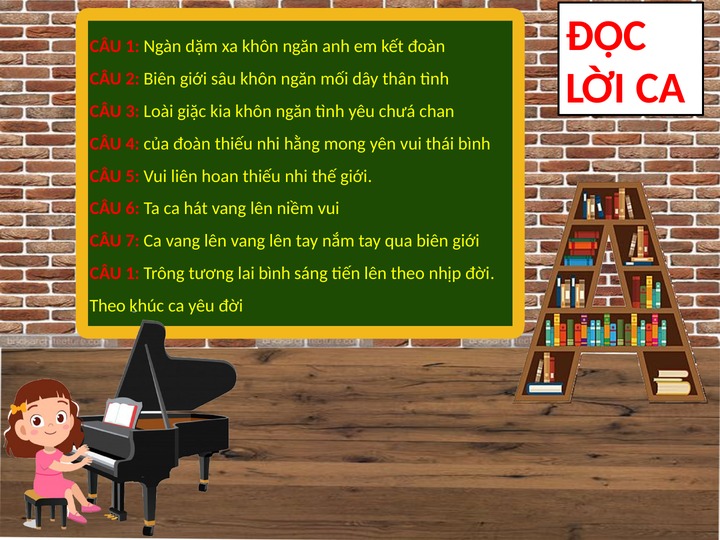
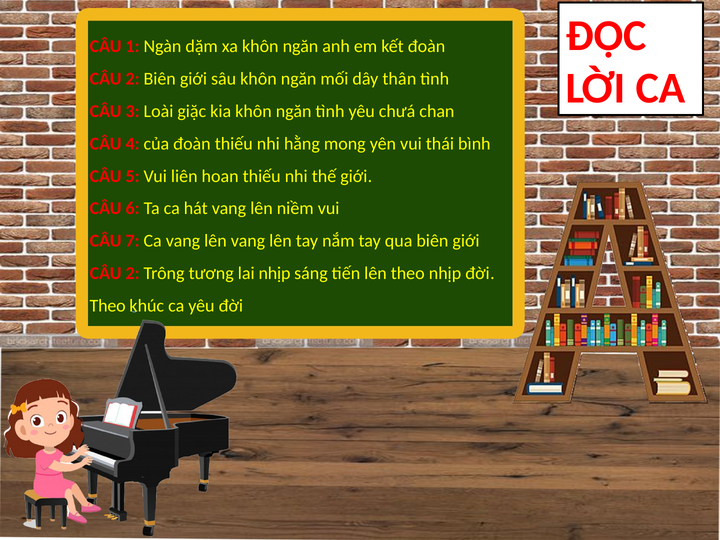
1 at (133, 273): 1 -> 2
lai bình: bình -> nhịp
